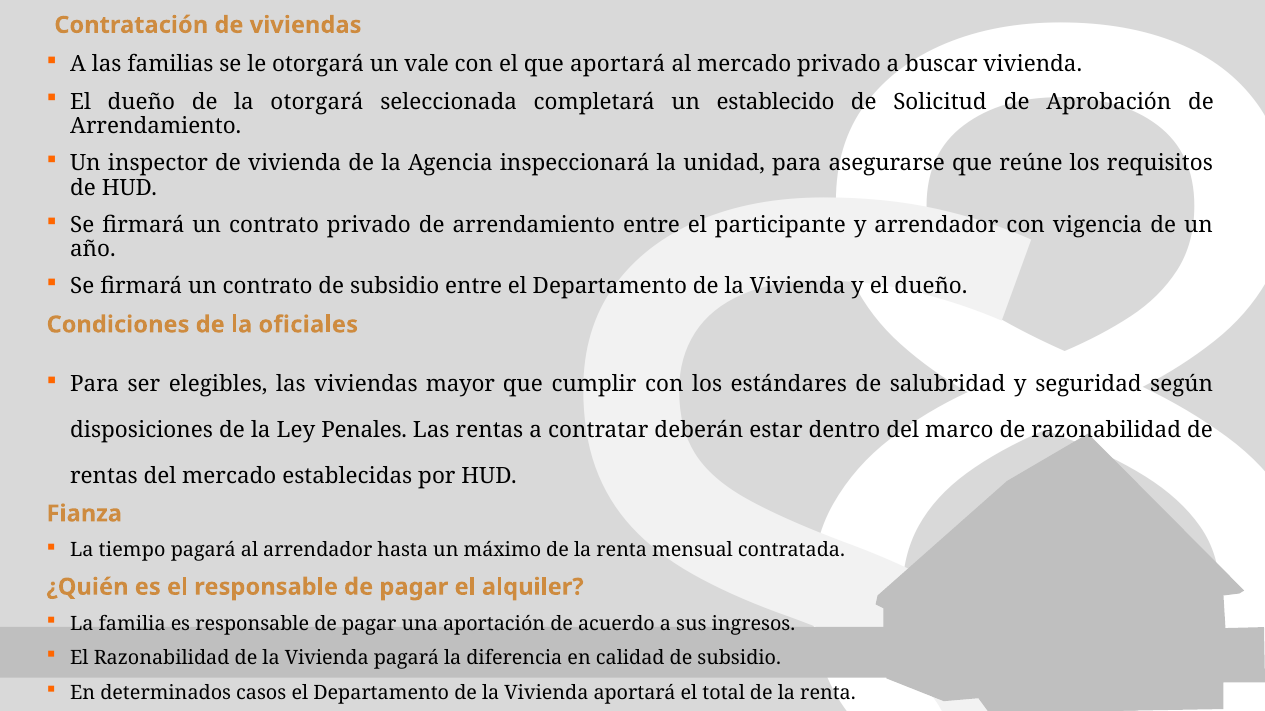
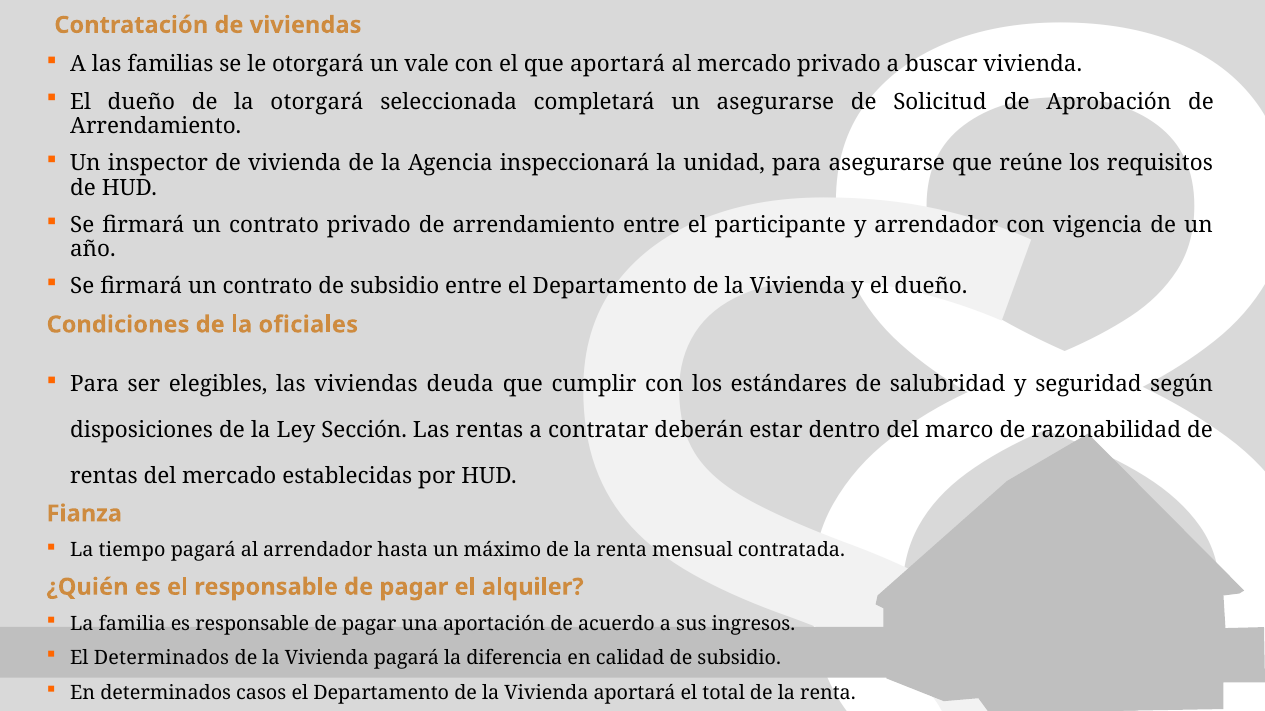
un establecido: establecido -> asegurarse
mayor: mayor -> deuda
Penales: Penales -> Sección
El Razonabilidad: Razonabilidad -> Determinados
